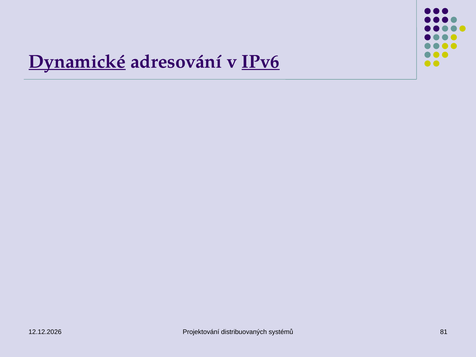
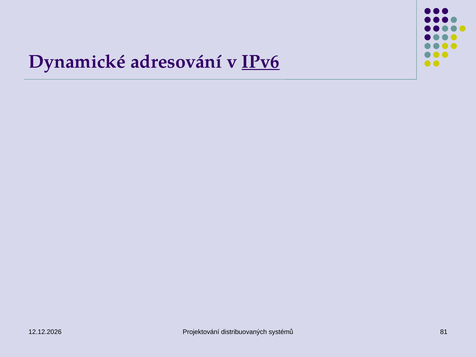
Dynamické underline: present -> none
